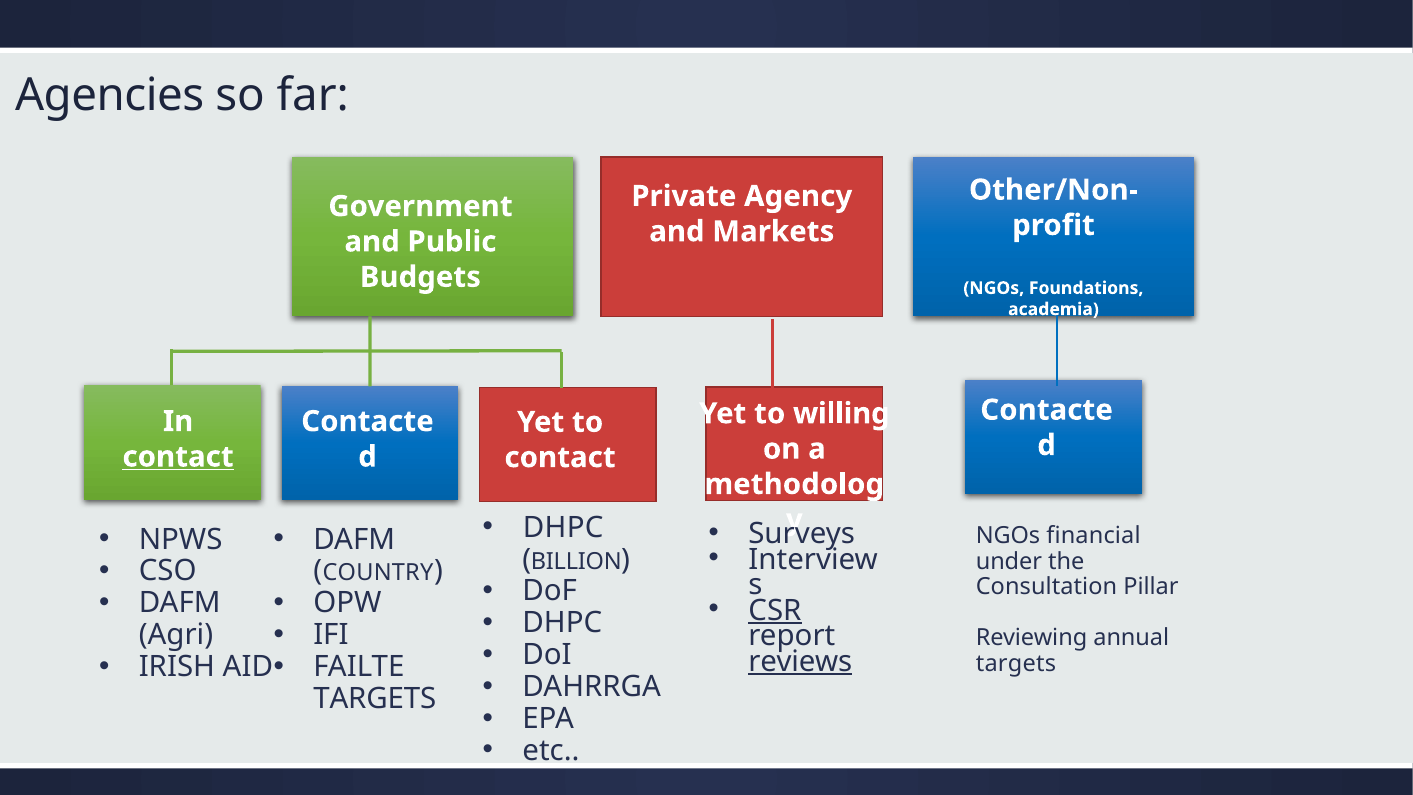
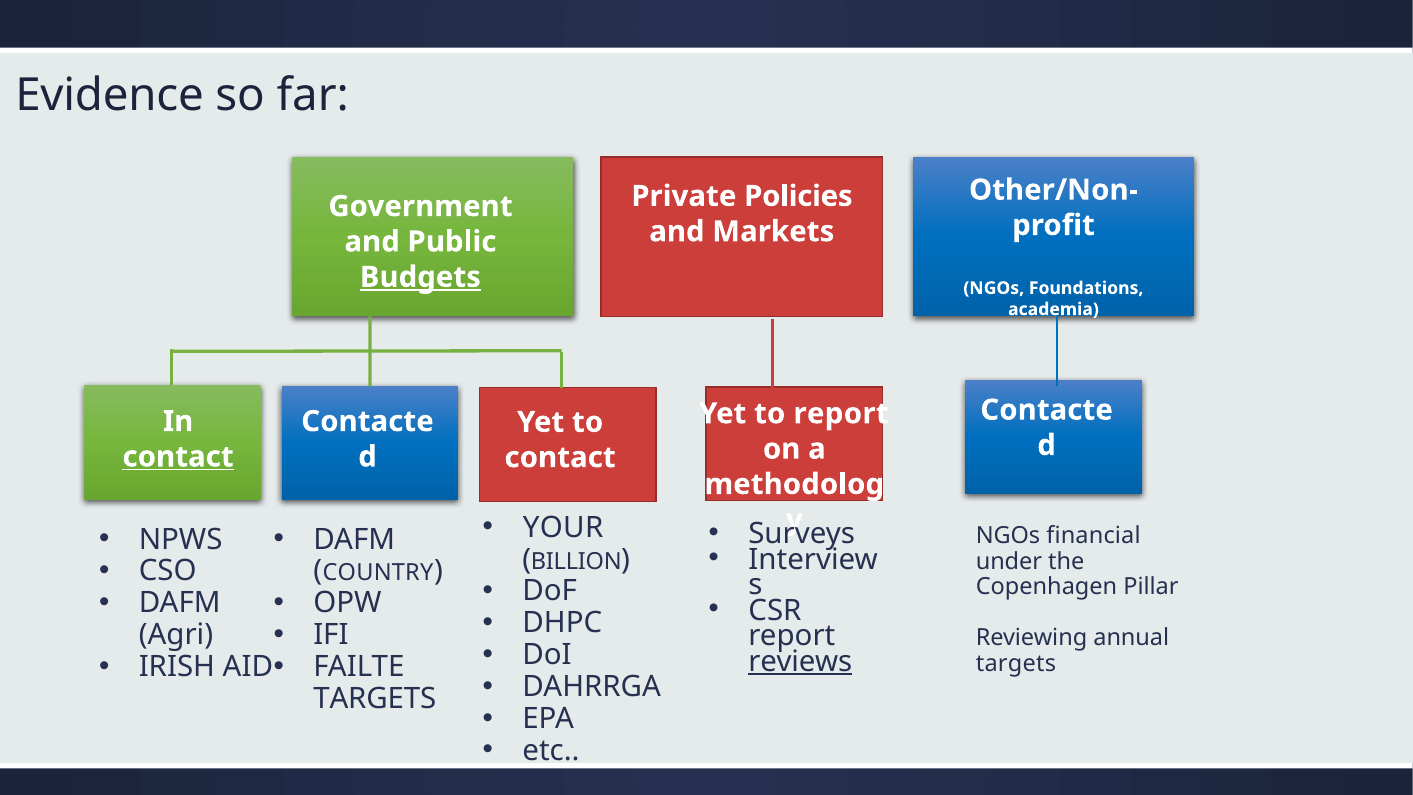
Agencies: Agencies -> Evidence
Agency: Agency -> Policies
Budgets underline: none -> present
to willing: willing -> report
DHPC at (563, 527): DHPC -> YOUR
Consultation: Consultation -> Copenhagen
CSR underline: present -> none
